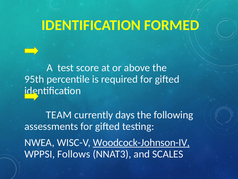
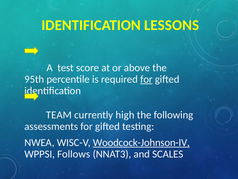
FORMED: FORMED -> LESSONS
for at (146, 79) underline: none -> present
days: days -> high
